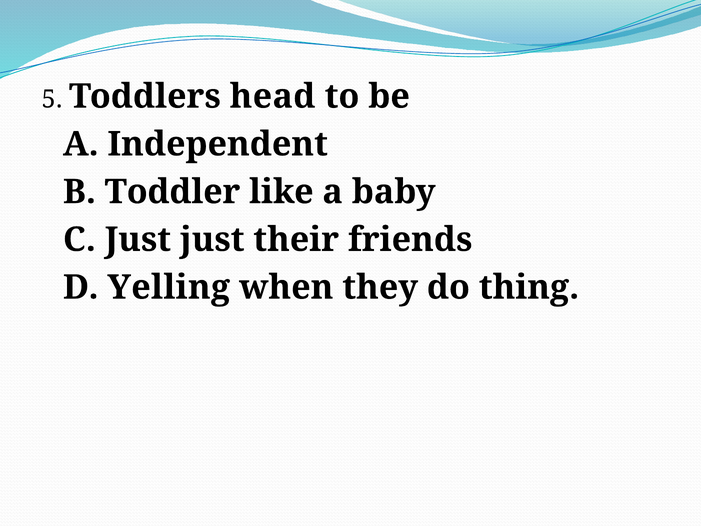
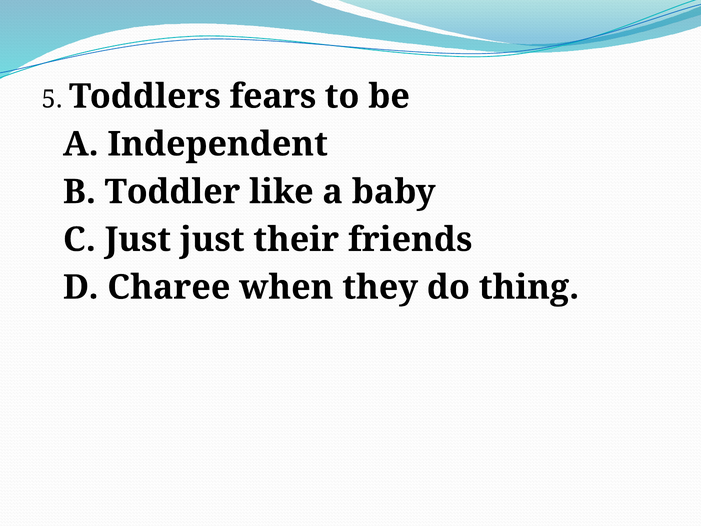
head: head -> fears
Yelling: Yelling -> Charee
